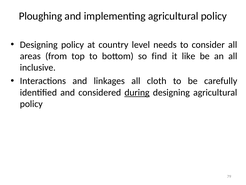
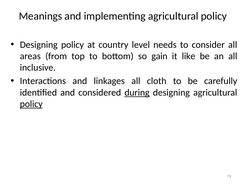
Ploughing: Ploughing -> Meanings
find: find -> gain
policy at (31, 104) underline: none -> present
